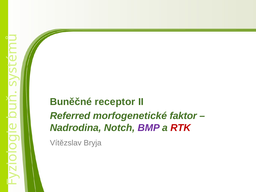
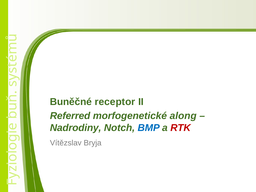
faktor: faktor -> along
Nadrodina: Nadrodina -> Nadrodiny
BMP colour: purple -> blue
